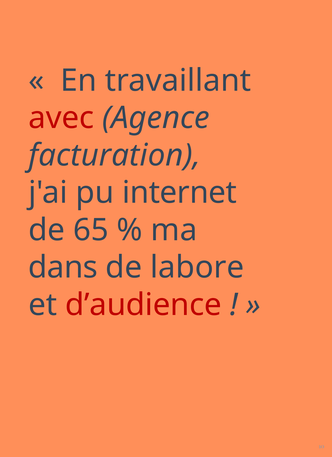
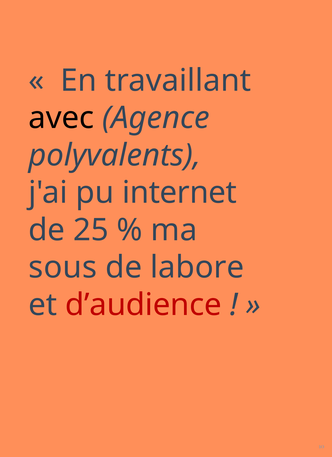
avec colour: red -> black
facturation: facturation -> polyvalents
65: 65 -> 25
dans: dans -> sous
